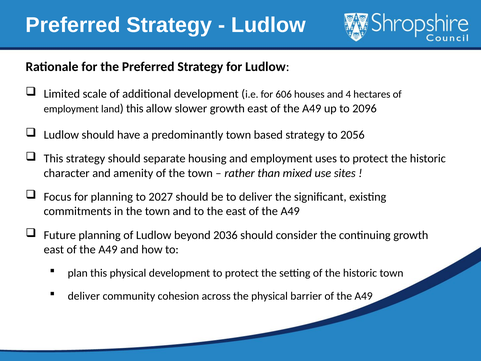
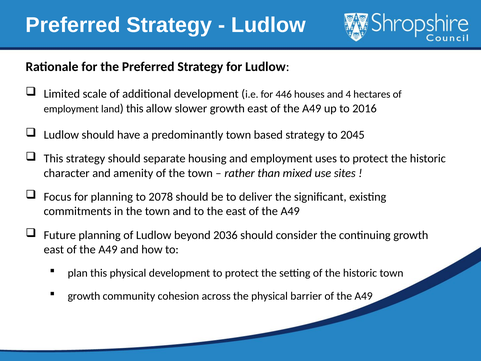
606: 606 -> 446
2096: 2096 -> 2016
2056: 2056 -> 2045
2027: 2027 -> 2078
deliver at (84, 296): deliver -> growth
